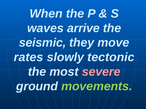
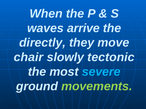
seismic: seismic -> directly
rates: rates -> chair
severe colour: pink -> light blue
